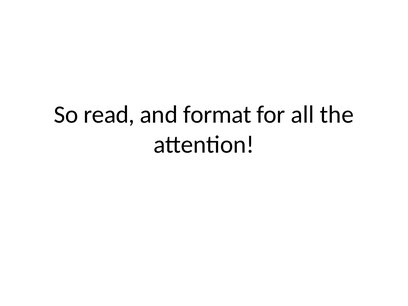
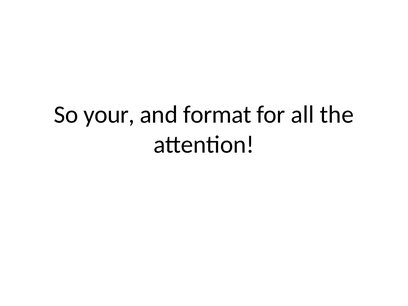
read: read -> your
